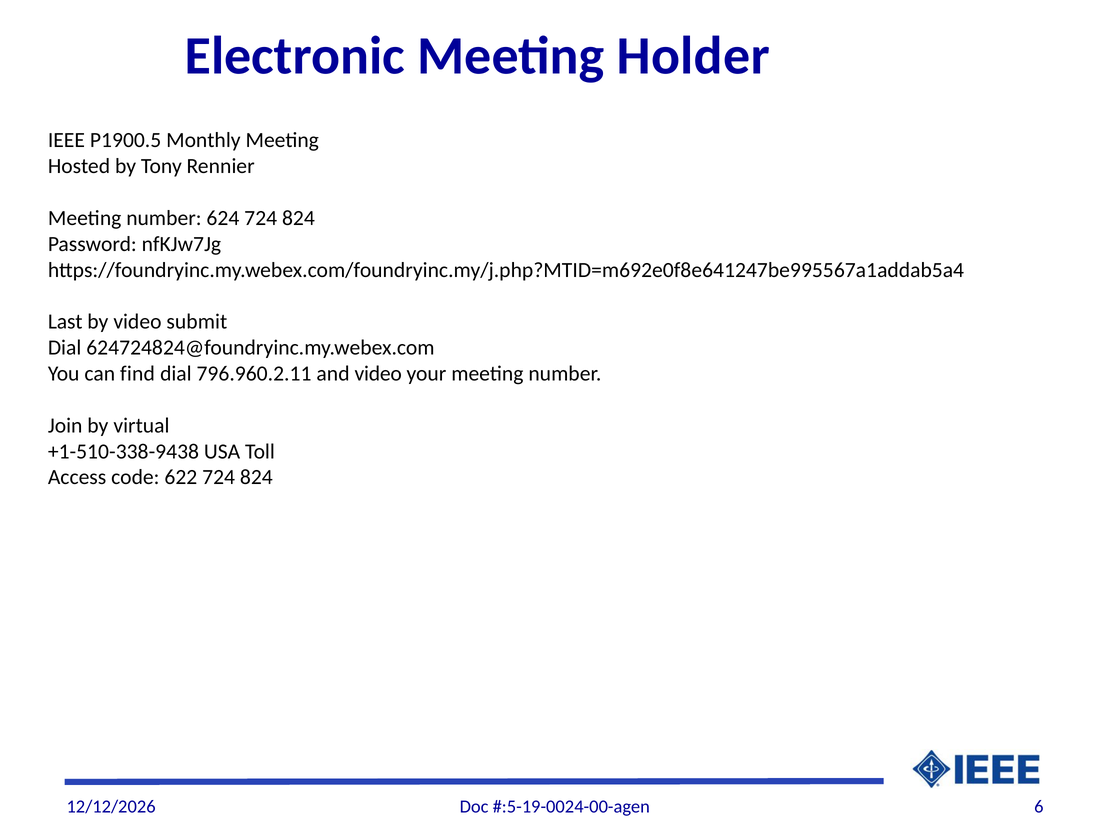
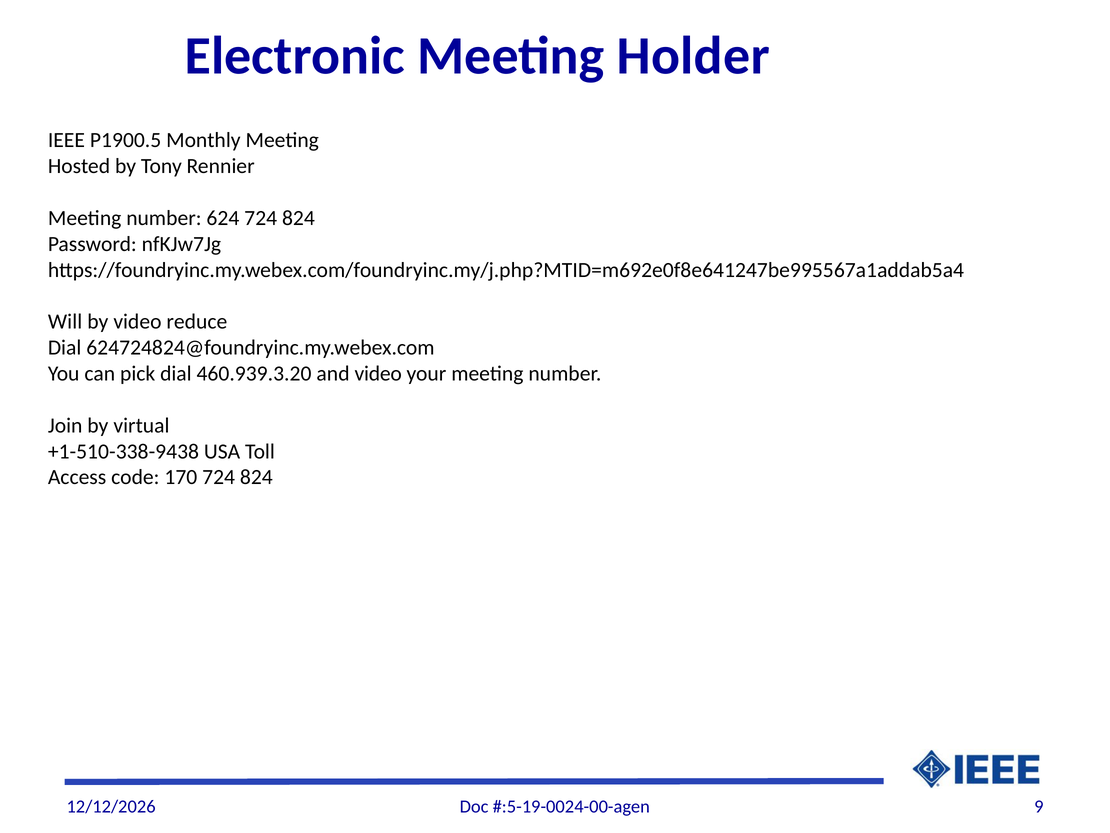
Last: Last -> Will
submit: submit -> reduce
find: find -> pick
796.960.2.11: 796.960.2.11 -> 460.939.3.20
622: 622 -> 170
6: 6 -> 9
